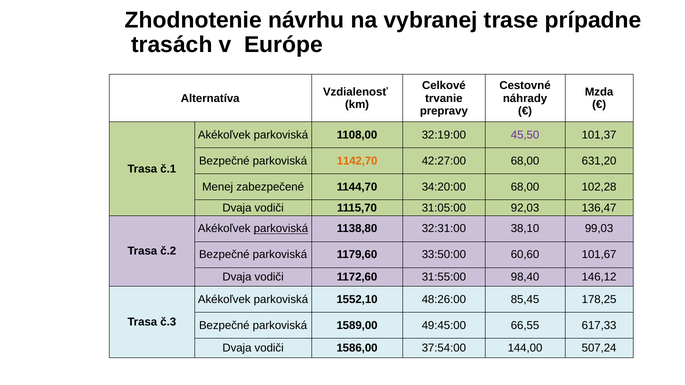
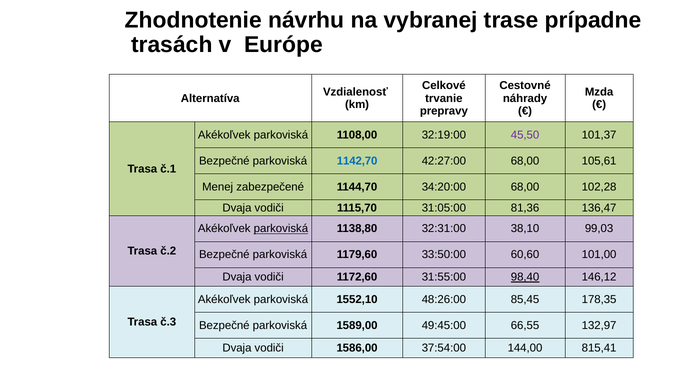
1142,70 colour: orange -> blue
631,20: 631,20 -> 105,61
92,03: 92,03 -> 81,36
101,67: 101,67 -> 101,00
98,40 underline: none -> present
178,25: 178,25 -> 178,35
617,33: 617,33 -> 132,97
507,24: 507,24 -> 815,41
